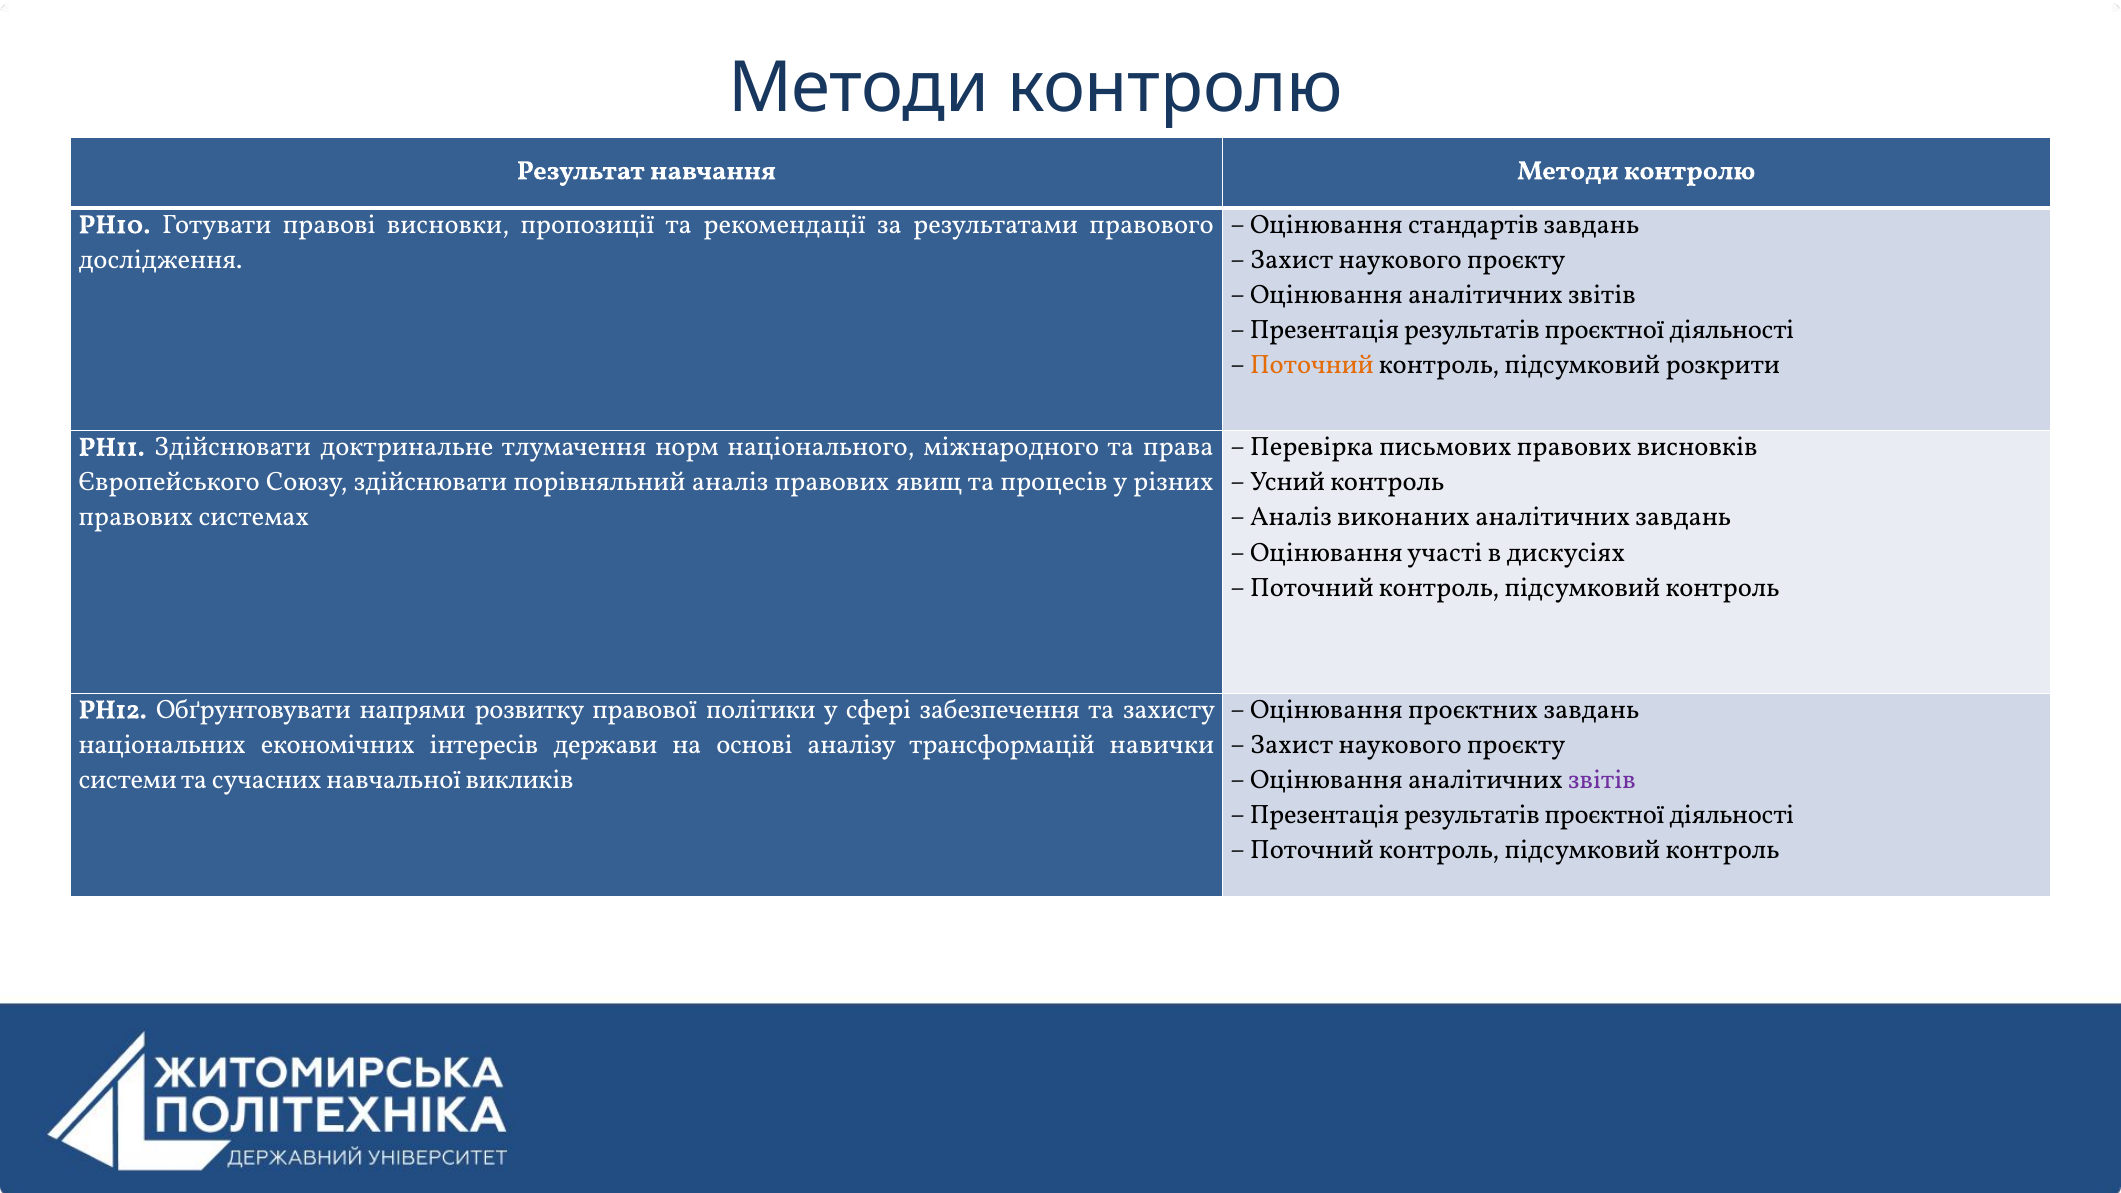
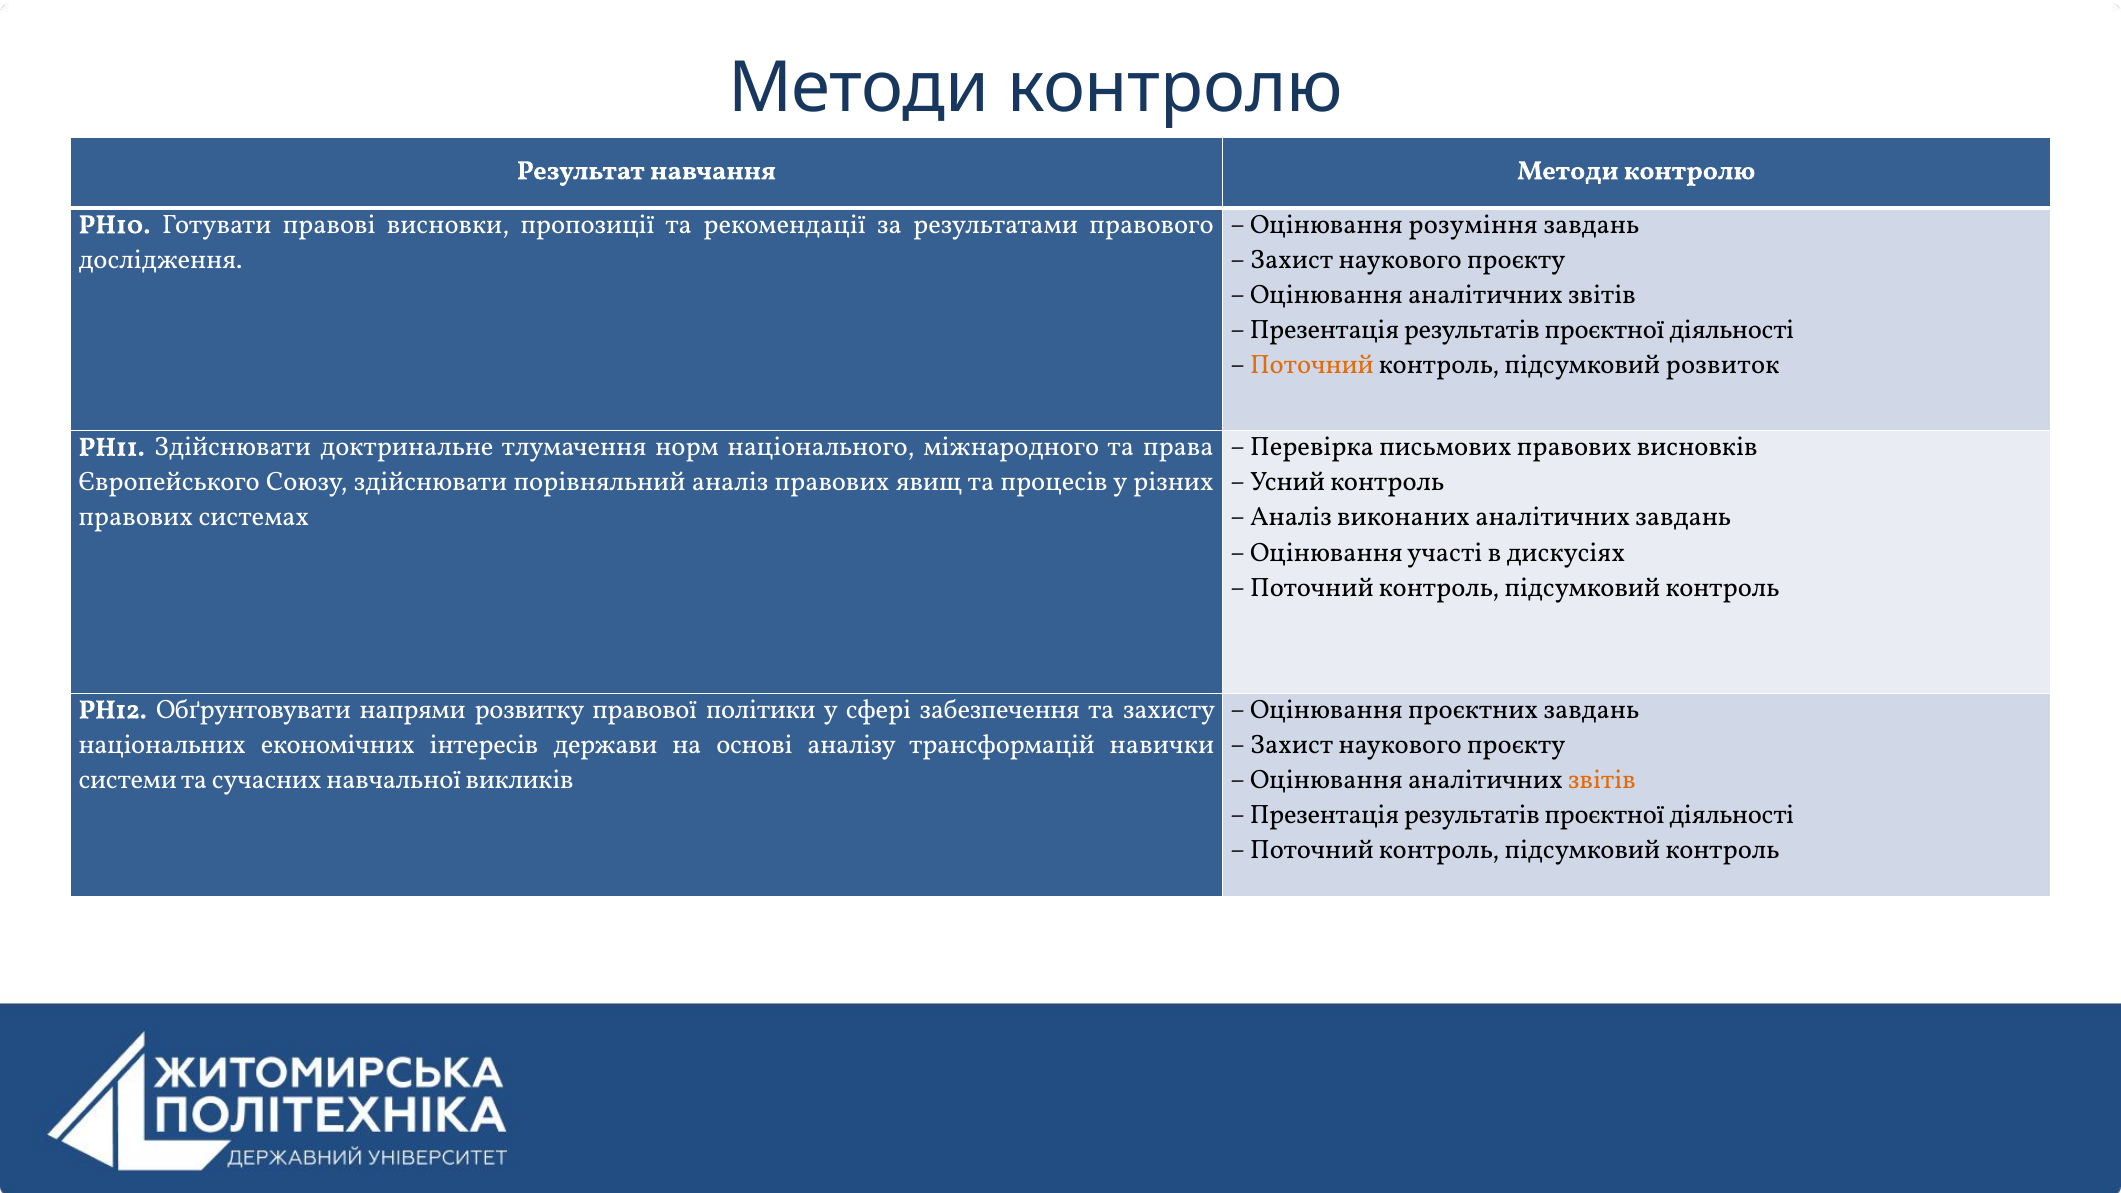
стандартів: стандартів -> розуміння
розкрити: розкрити -> розвиток
звітів at (1602, 780) colour: purple -> orange
